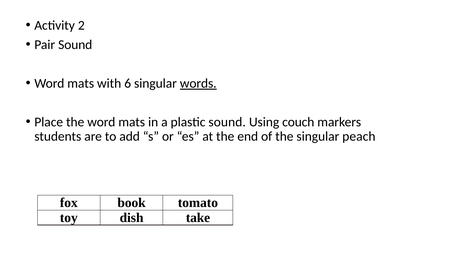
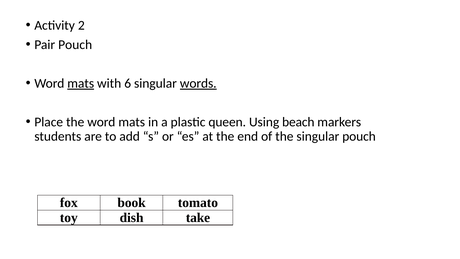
Pair Sound: Sound -> Pouch
mats at (81, 83) underline: none -> present
plastic sound: sound -> queen
couch: couch -> beach
singular peach: peach -> pouch
